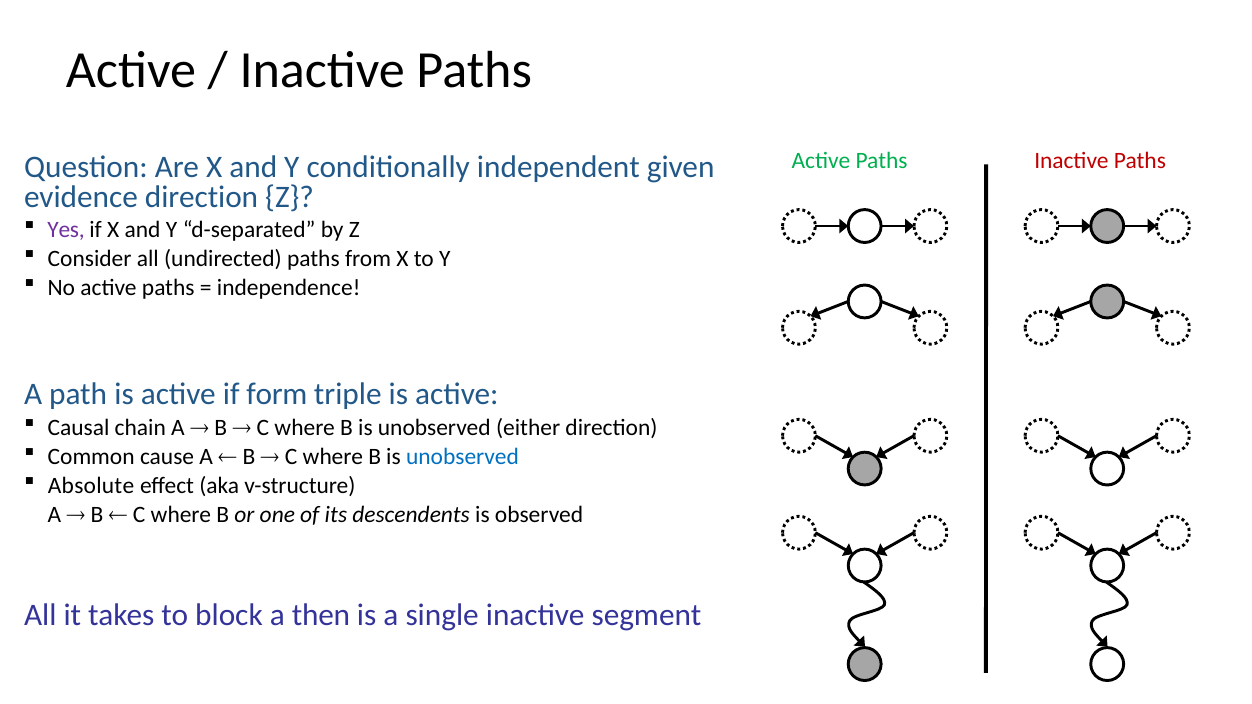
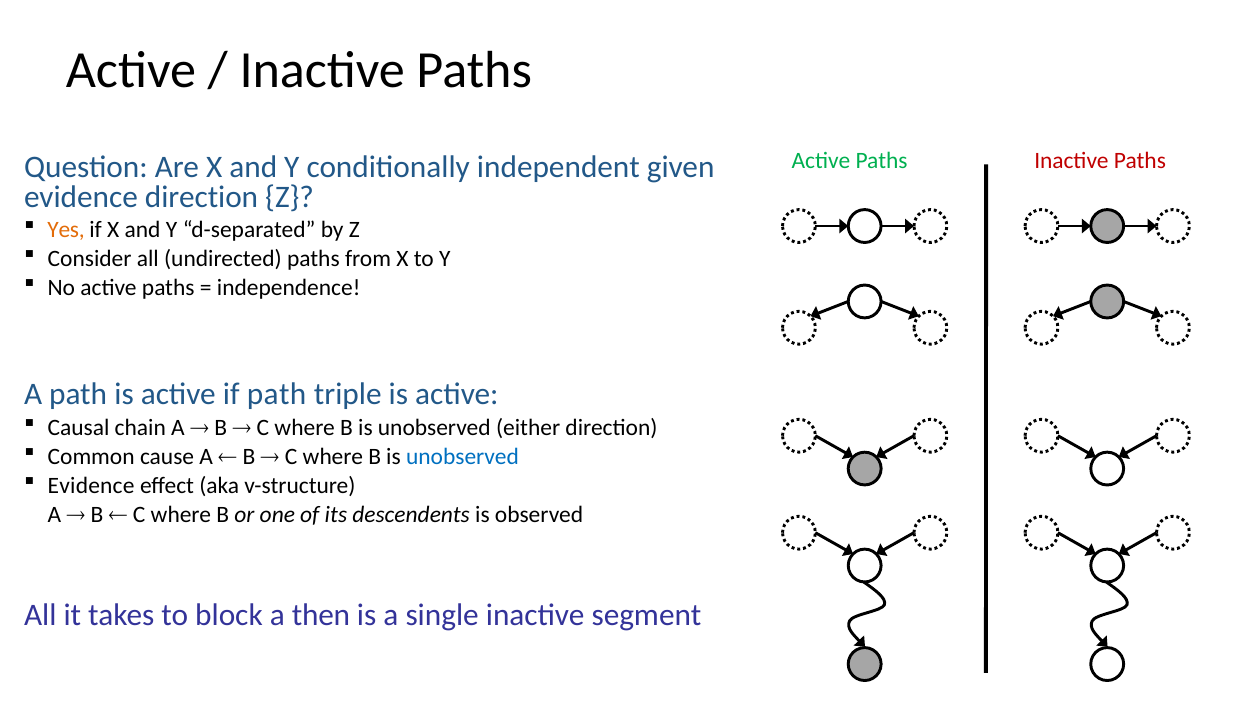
Yes colour: purple -> orange
if form: form -> path
Absolute at (91, 486): Absolute -> Evidence
